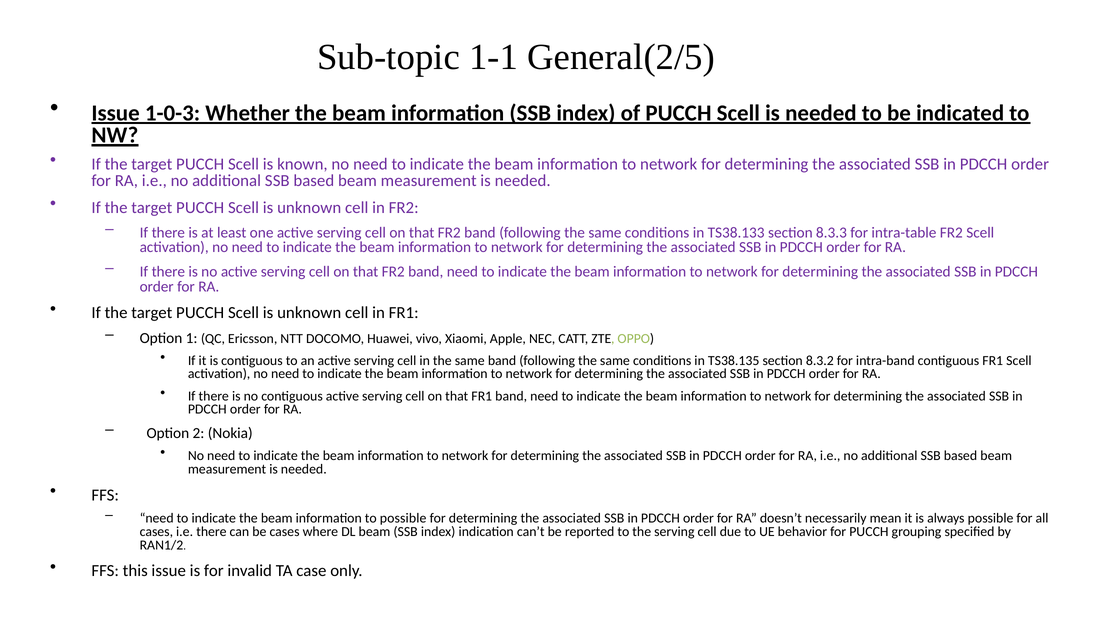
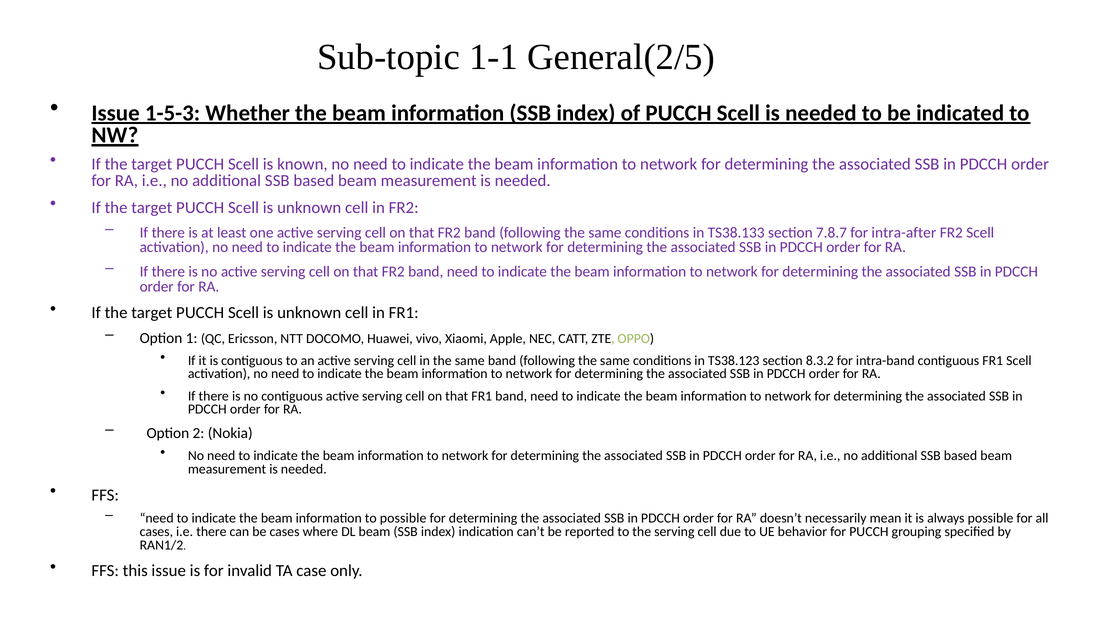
1-0-3: 1-0-3 -> 1-5-3
8.3.3: 8.3.3 -> 7.8.7
intra-table: intra-table -> intra-after
TS38.135: TS38.135 -> TS38.123
